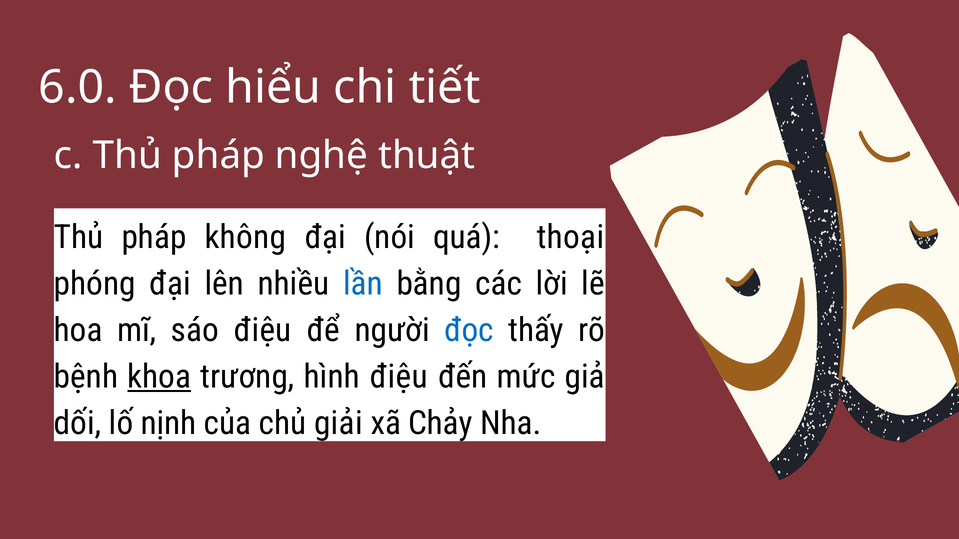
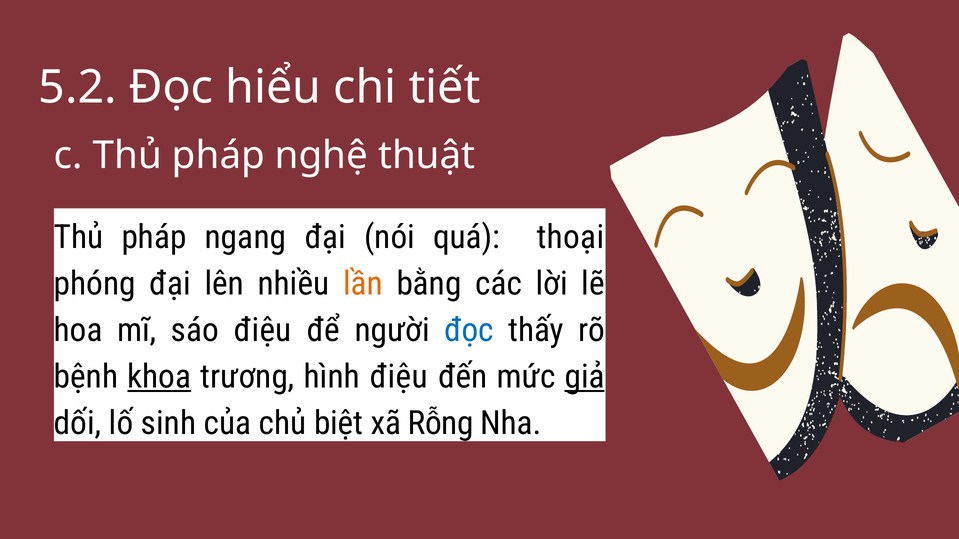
6.0: 6.0 -> 5.2
không: không -> ngang
lần colour: blue -> orange
giả underline: none -> present
nịnh: nịnh -> sinh
giải: giải -> biệt
Chảy: Chảy -> Rỗng
